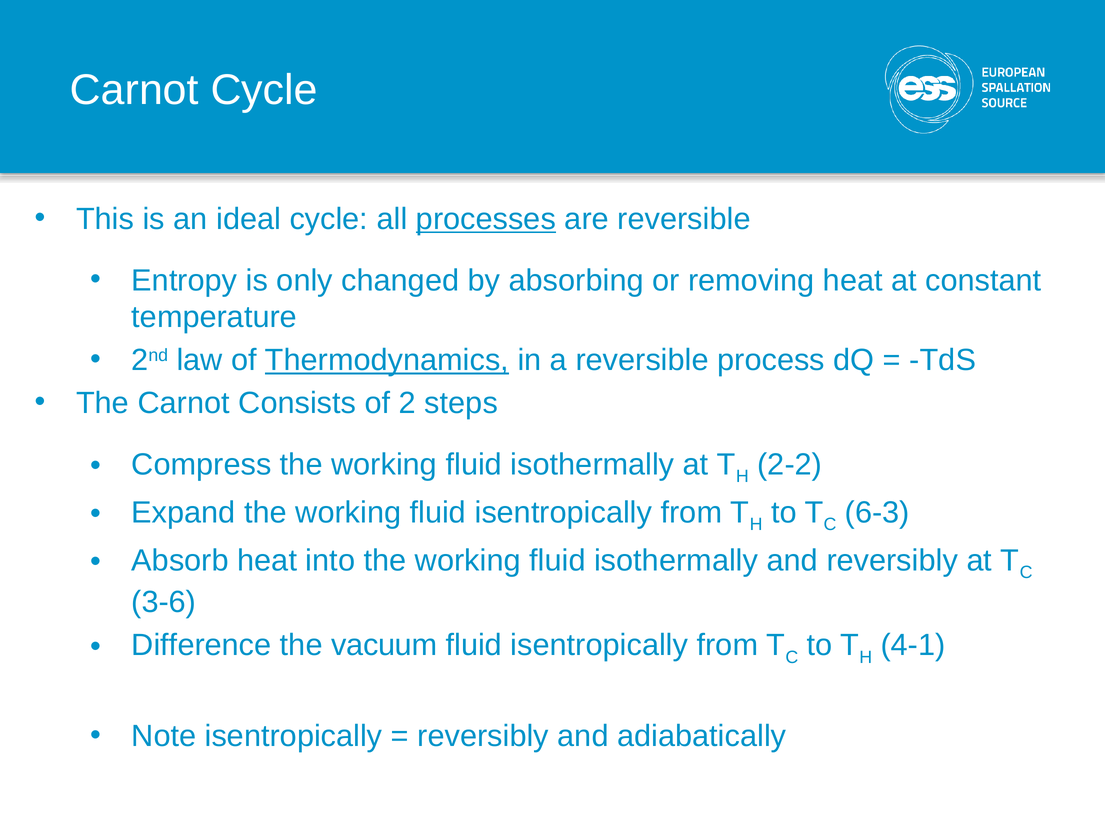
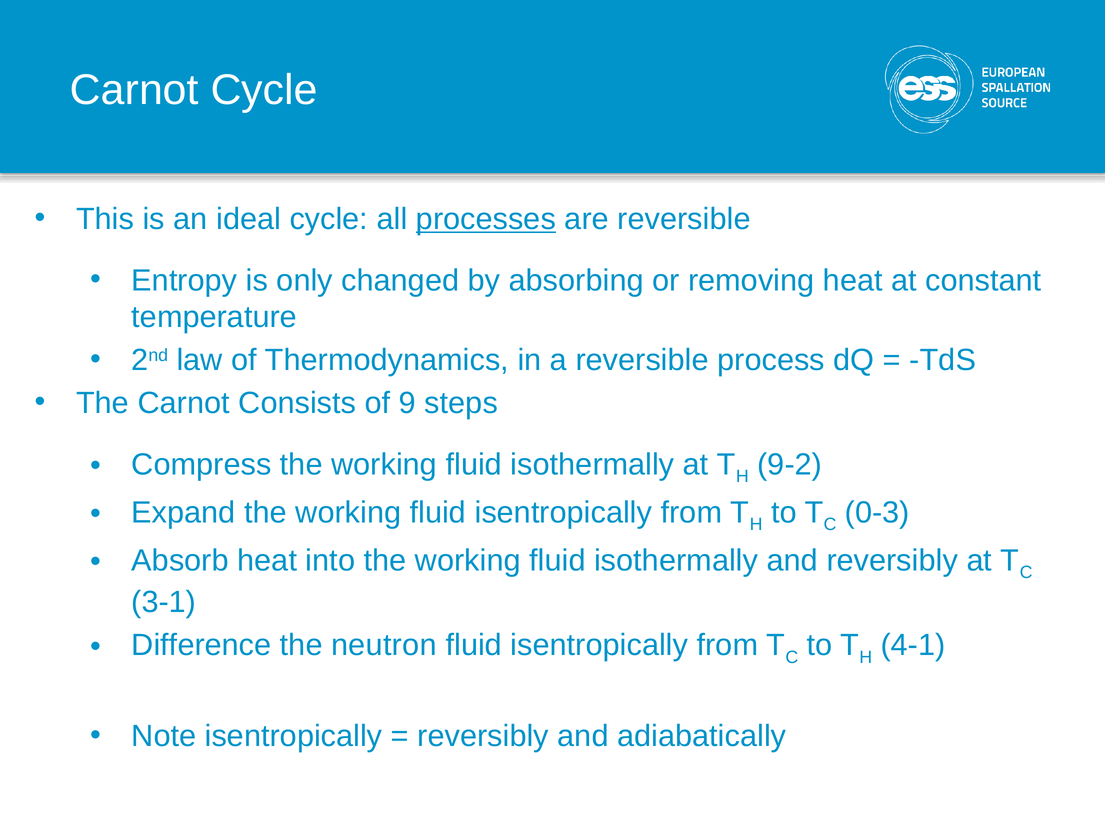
Thermodynamics underline: present -> none
2: 2 -> 9
2-2: 2-2 -> 9-2
6-3: 6-3 -> 0-3
3-6: 3-6 -> 3-1
vacuum: vacuum -> neutron
